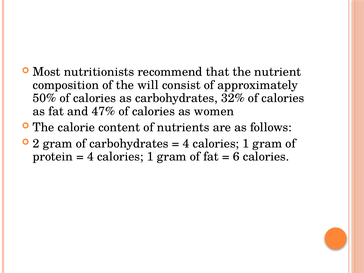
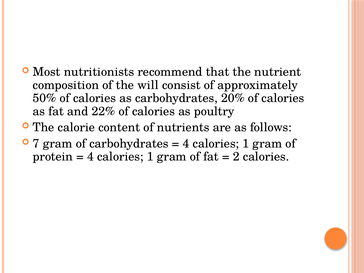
32%: 32% -> 20%
47%: 47% -> 22%
women: women -> poultry
2: 2 -> 7
6: 6 -> 2
